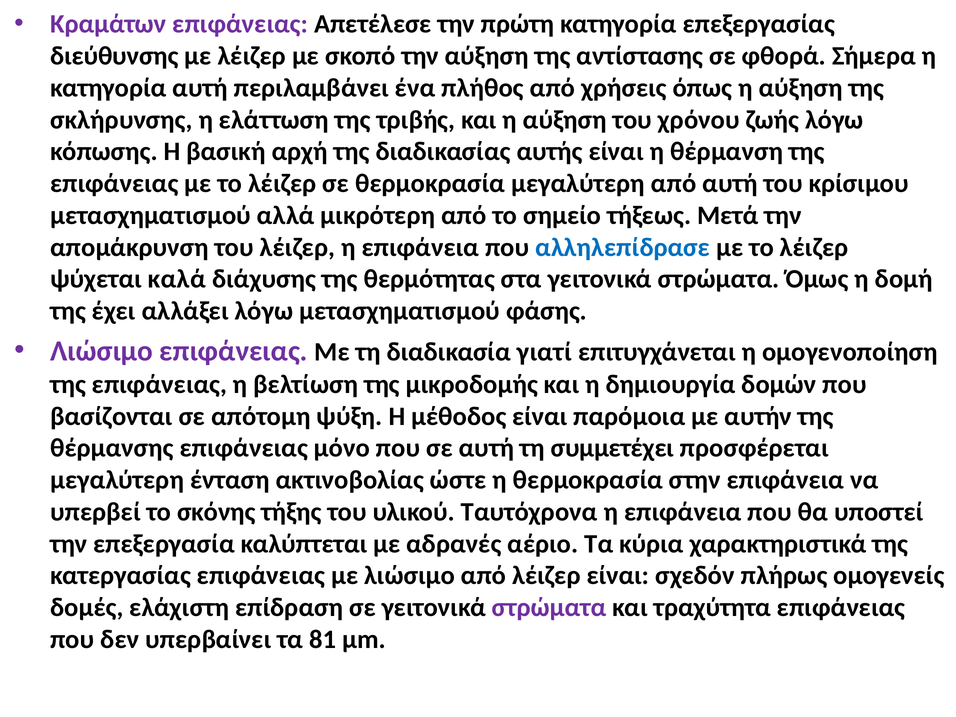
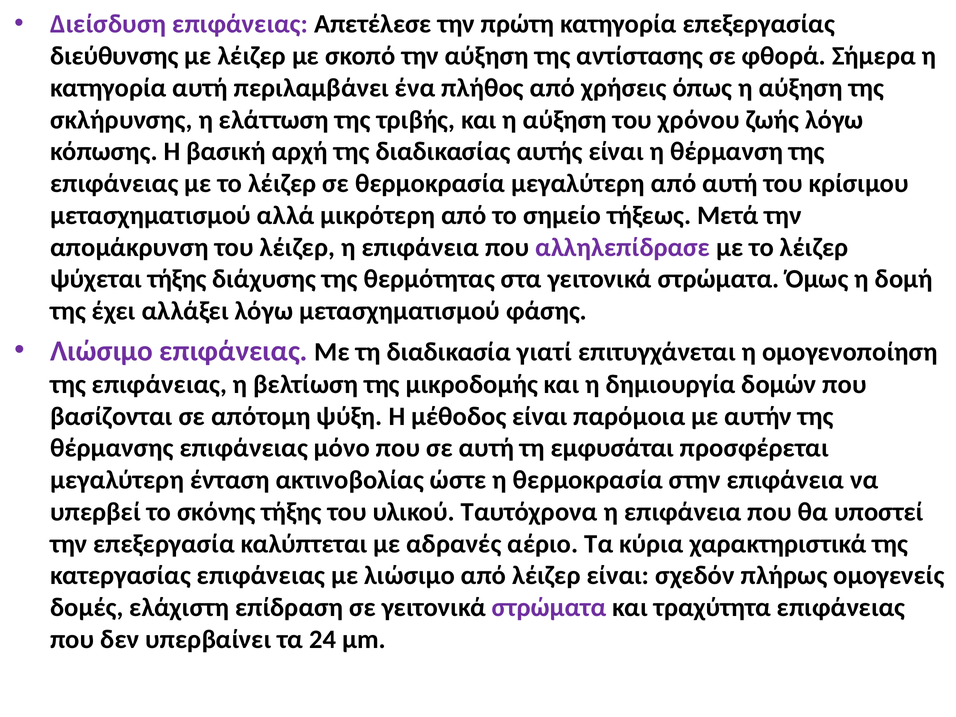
Κραμάτων: Κραμάτων -> Διείσδυση
αλληλεπίδρασε colour: blue -> purple
ψύχεται καλά: καλά -> τήξης
συμμετέχει: συμμετέχει -> εμφυσάται
81: 81 -> 24
